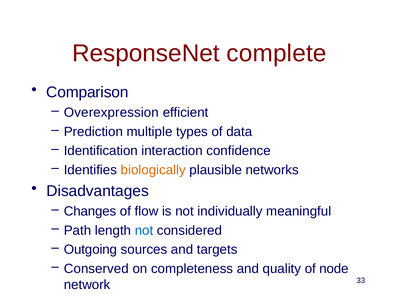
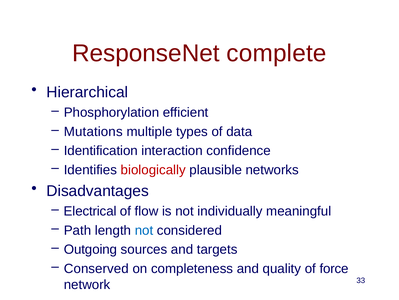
Comparison: Comparison -> Hierarchical
Overexpression: Overexpression -> Phosphorylation
Prediction: Prediction -> Mutations
biologically colour: orange -> red
Changes: Changes -> Electrical
node: node -> force
